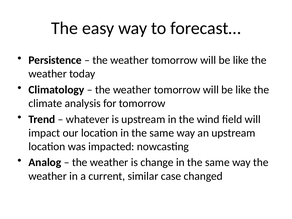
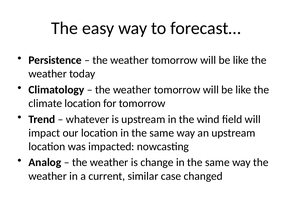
climate analysis: analysis -> location
